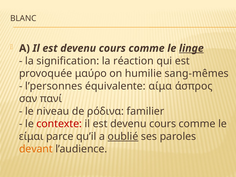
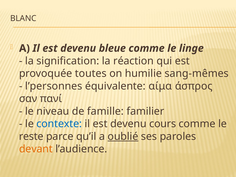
cours at (112, 48): cours -> bleue
linge underline: present -> none
μαύρο: μαύρο -> toutes
ρόδινα: ρόδινα -> famille
contexte colour: red -> blue
είμαι: είμαι -> reste
